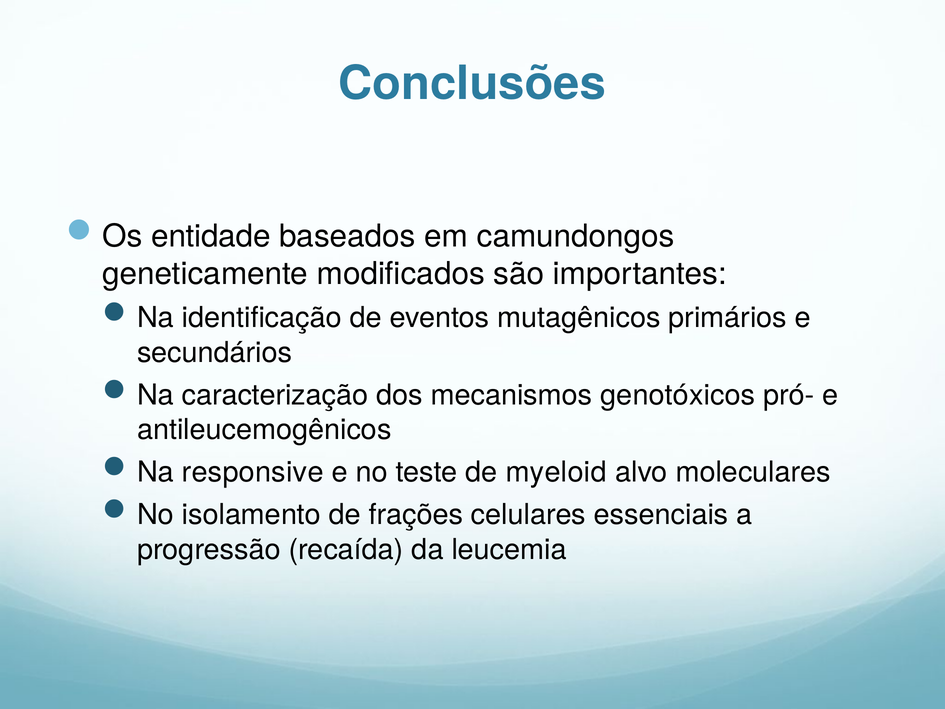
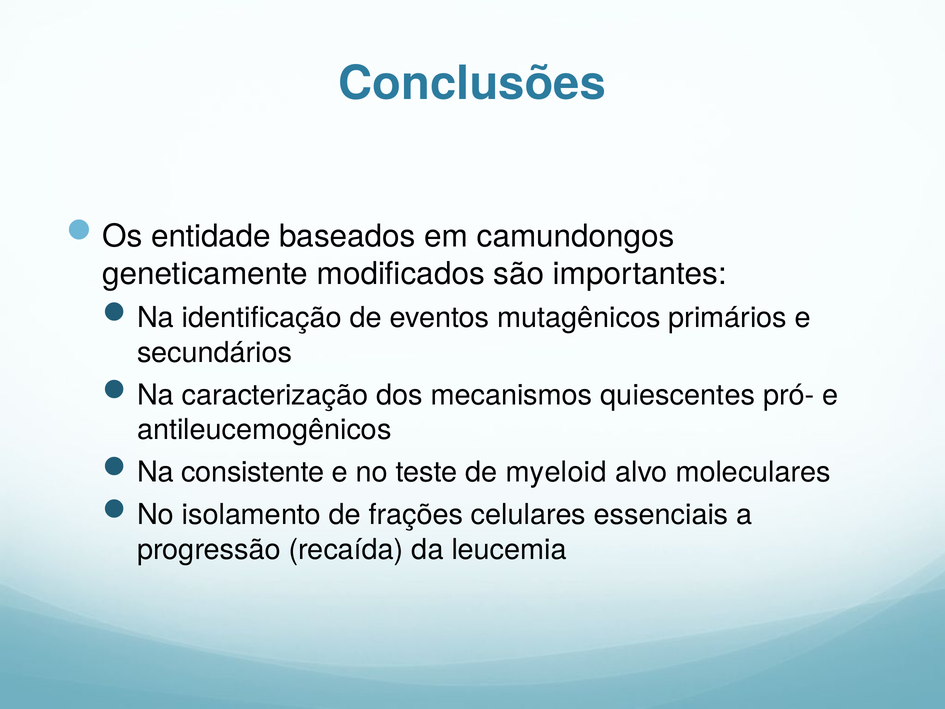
genotóxicos: genotóxicos -> quiescentes
responsive: responsive -> consistente
